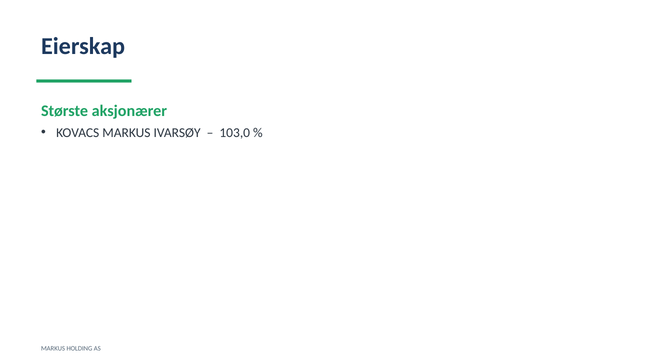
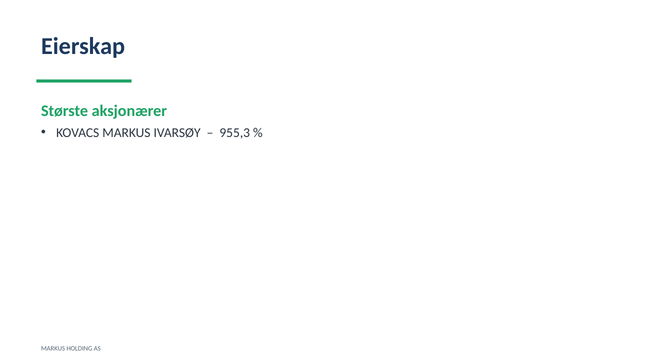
103,0: 103,0 -> 955,3
